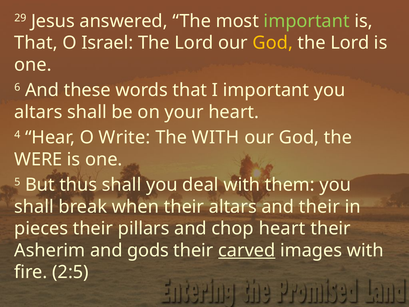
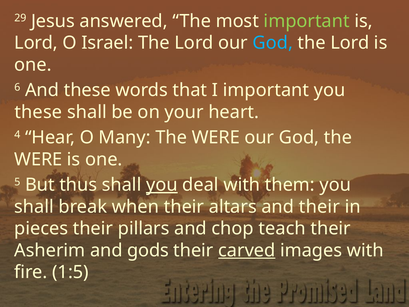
That at (36, 43): That -> Lord
God at (273, 43) colour: yellow -> light blue
altars at (38, 112): altars -> these
Write: Write -> Many
WITH at (216, 137): WITH -> WERE
you at (162, 185) underline: none -> present
chop heart: heart -> teach
2:5: 2:5 -> 1:5
